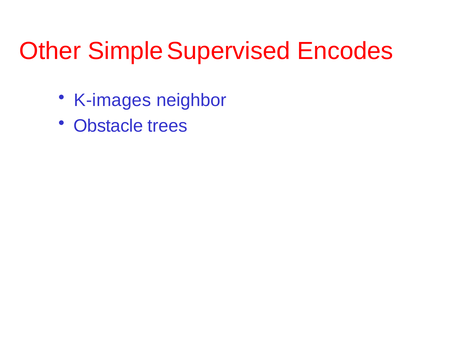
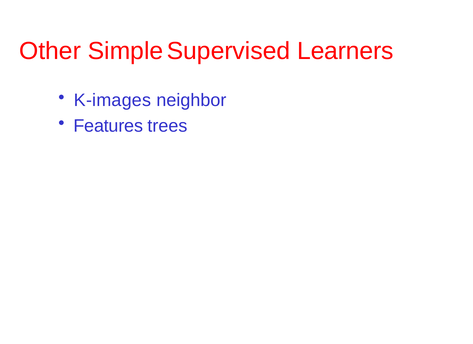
Encodes: Encodes -> Learners
Obstacle: Obstacle -> Features
